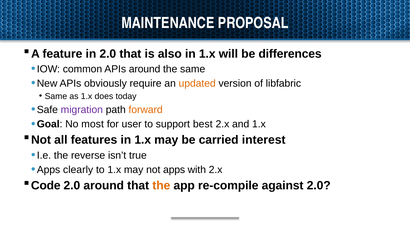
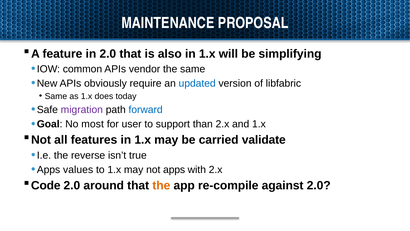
differences: differences -> simplifying
APIs around: around -> vendor
updated colour: orange -> blue
forward colour: orange -> blue
best: best -> than
interest: interest -> validate
clearly: clearly -> values
